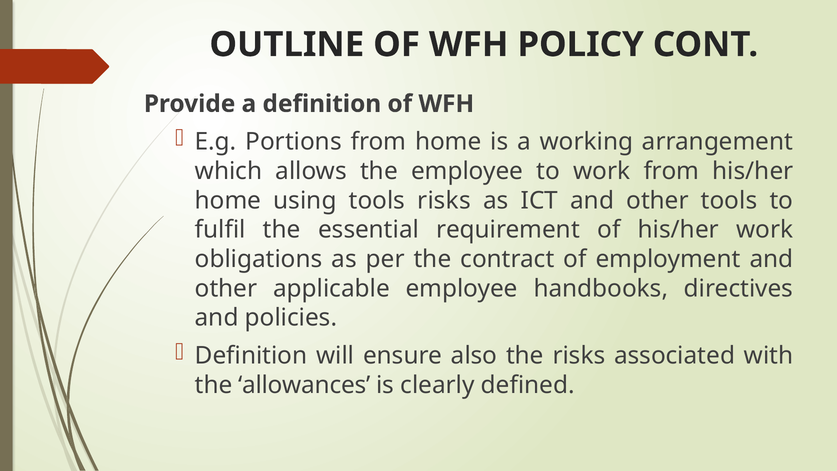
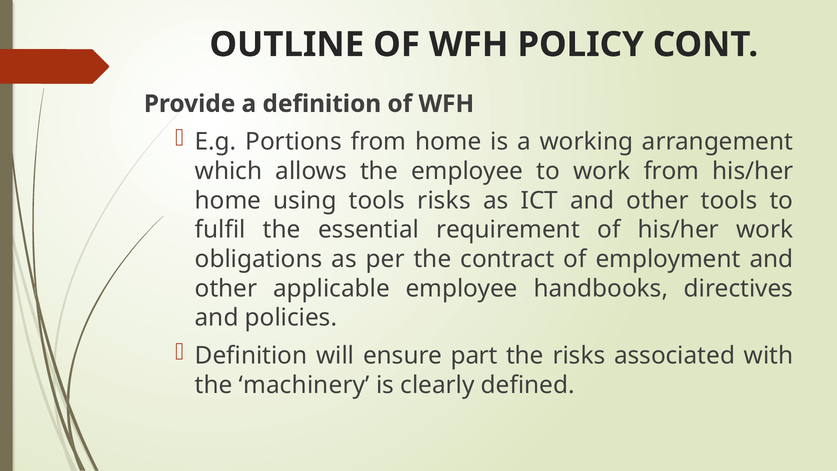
also: also -> part
allowances: allowances -> machinery
